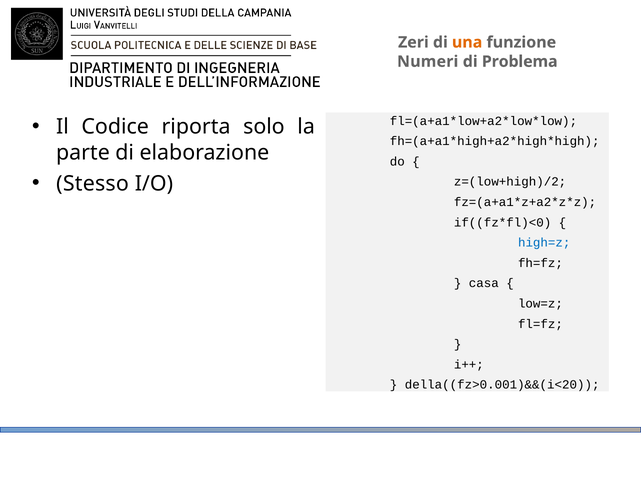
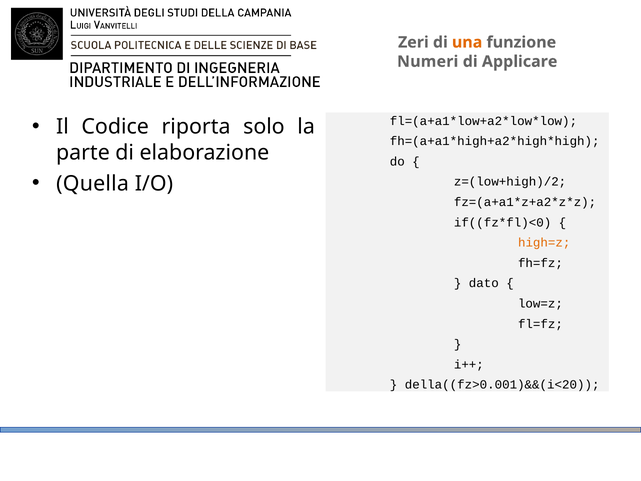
Problema: Problema -> Applicare
Stesso: Stesso -> Quella
high=z colour: blue -> orange
casa: casa -> dato
